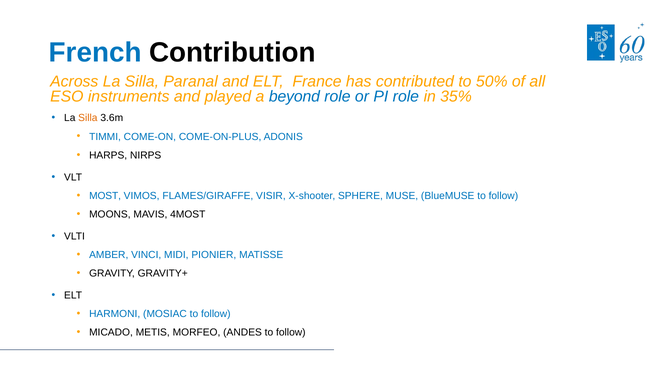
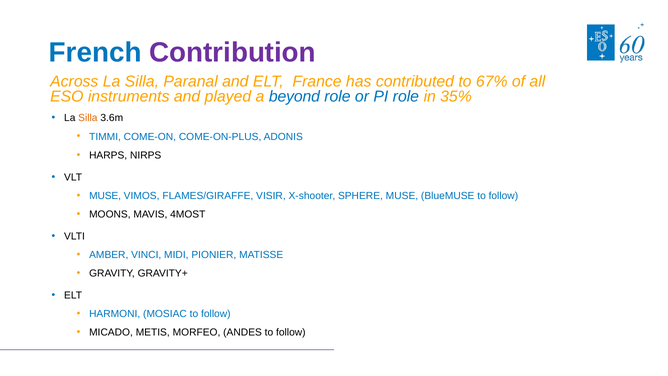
Contribution colour: black -> purple
50%: 50% -> 67%
MOST at (105, 196): MOST -> MUSE
